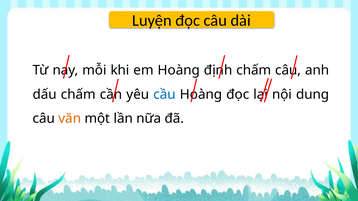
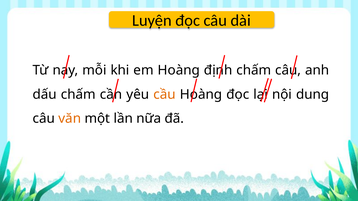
cầu colour: blue -> orange
